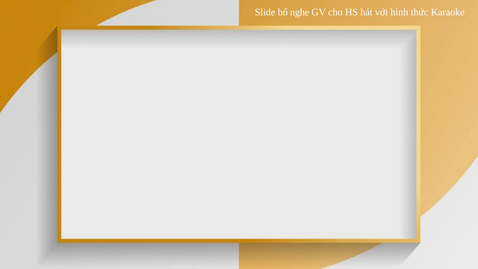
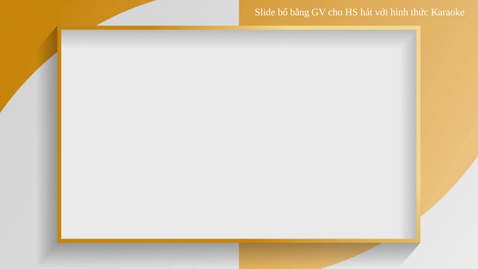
nghe: nghe -> bằng
